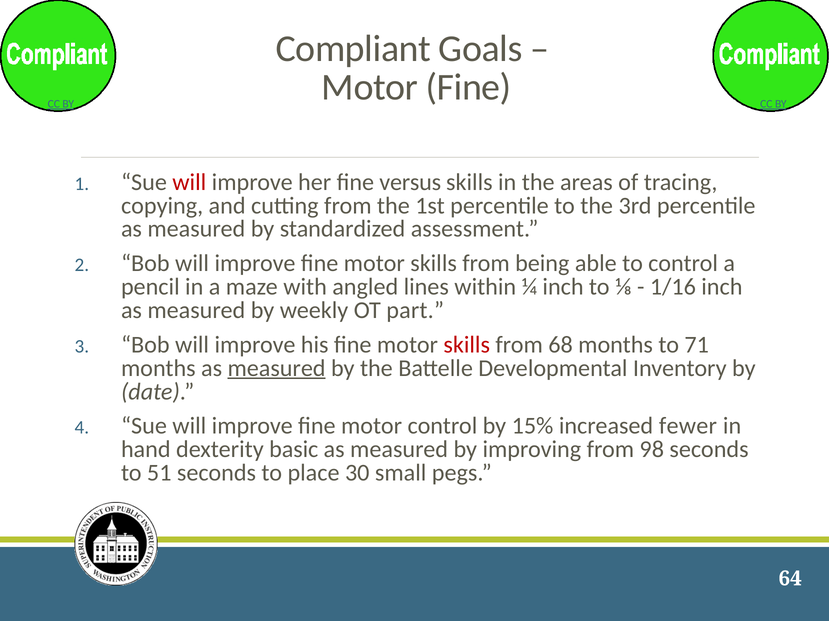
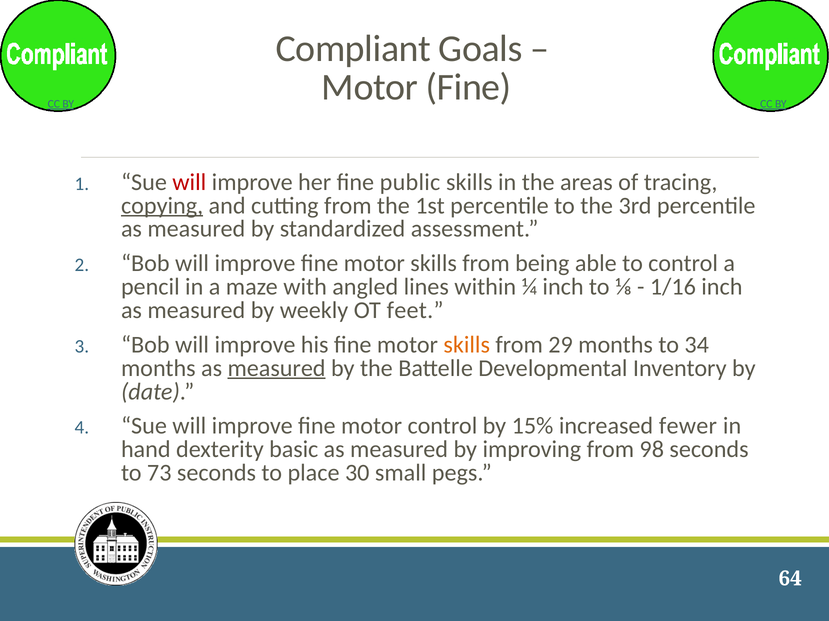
versus: versus -> public
copying underline: none -> present
part: part -> feet
skills at (467, 345) colour: red -> orange
68: 68 -> 29
71: 71 -> 34
51: 51 -> 73
